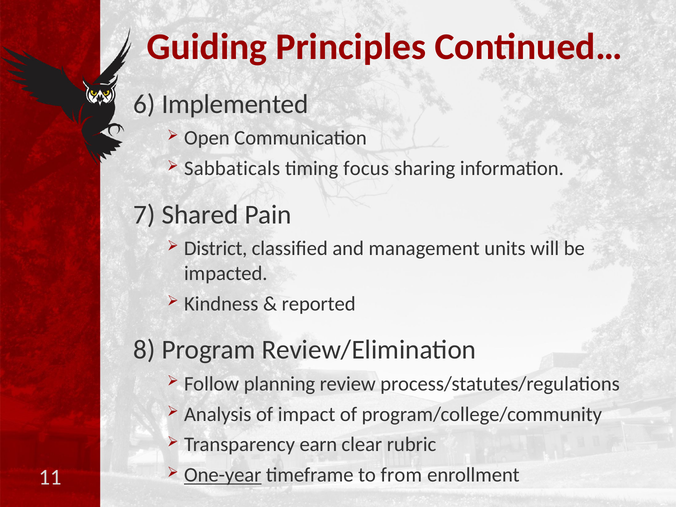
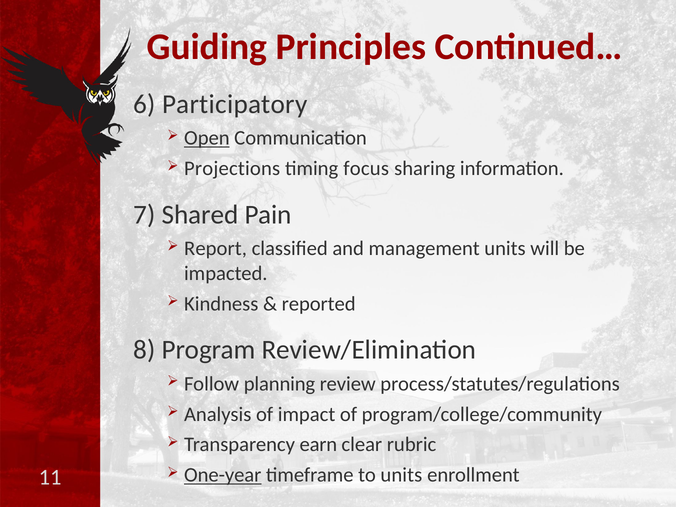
Implemented: Implemented -> Participatory
Open underline: none -> present
Sabbaticals: Sabbaticals -> Projections
District: District -> Report
to from: from -> units
